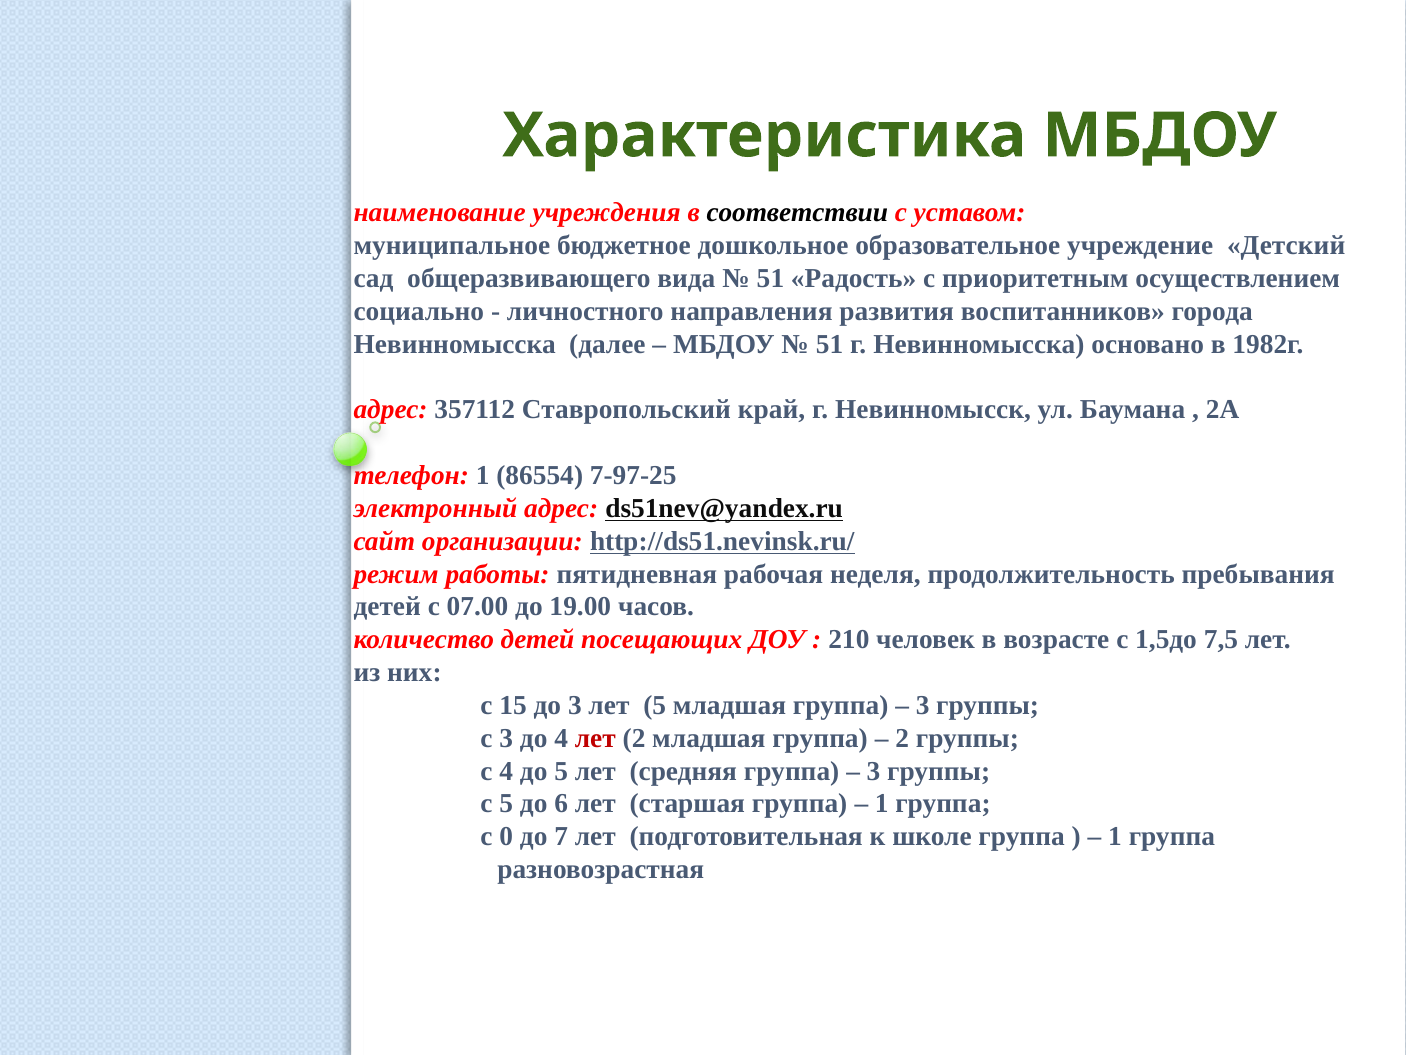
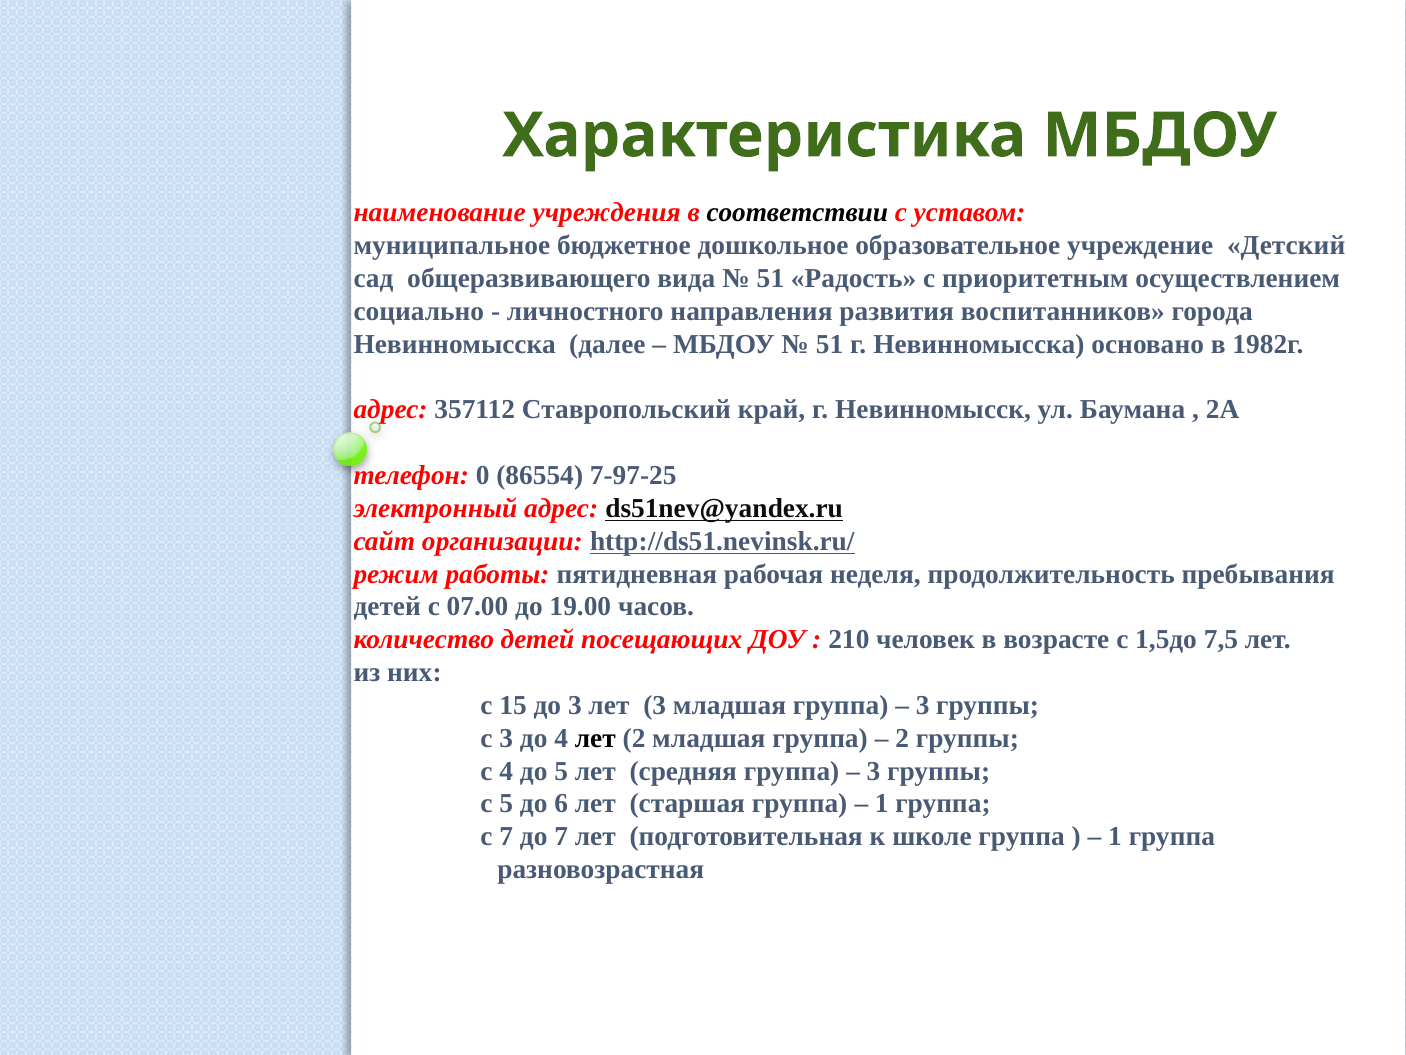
телефон 1: 1 -> 0
лет 5: 5 -> 3
лет at (595, 738) colour: red -> black
с 0: 0 -> 7
